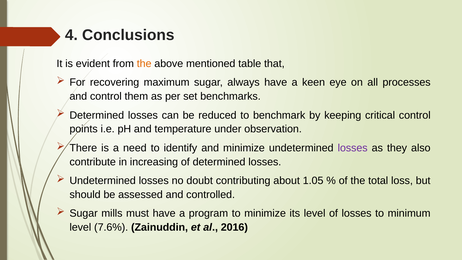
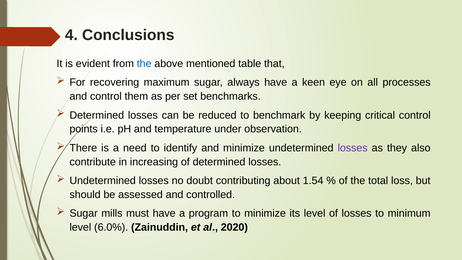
the at (144, 64) colour: orange -> blue
1.05: 1.05 -> 1.54
7.6%: 7.6% -> 6.0%
2016: 2016 -> 2020
